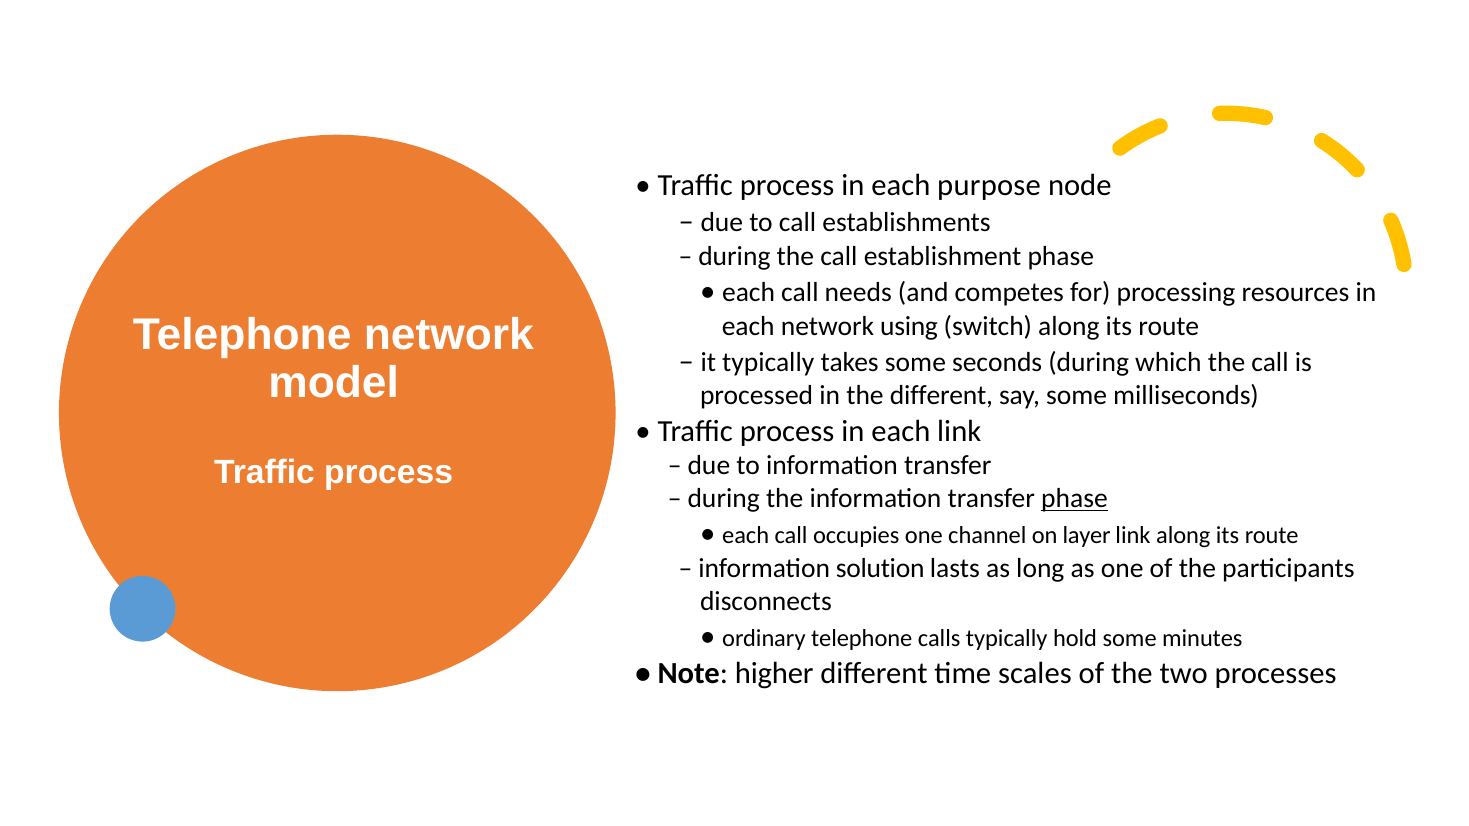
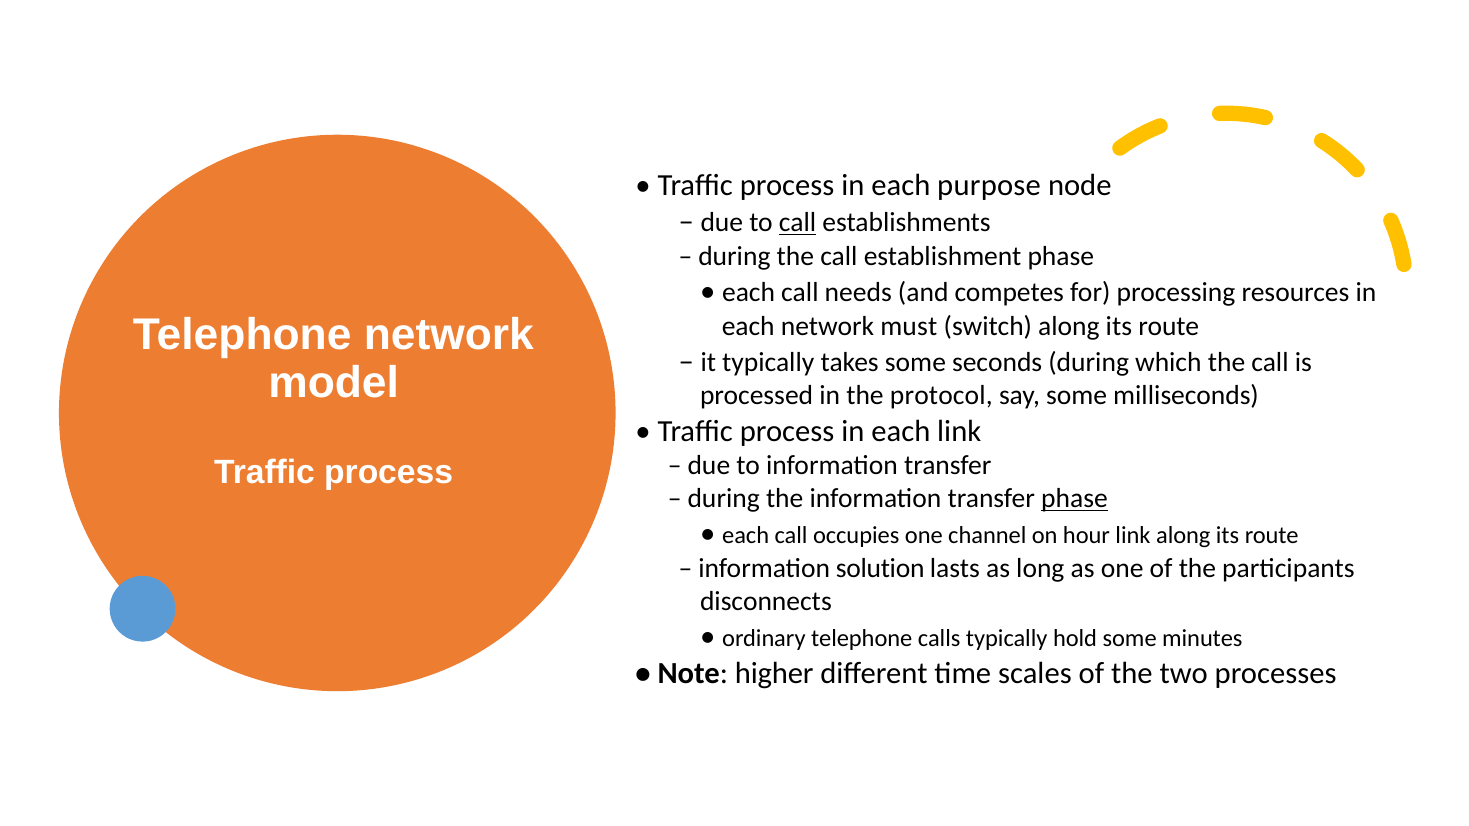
call at (798, 223) underline: none -> present
using: using -> must
the different: different -> protocol
layer: layer -> hour
